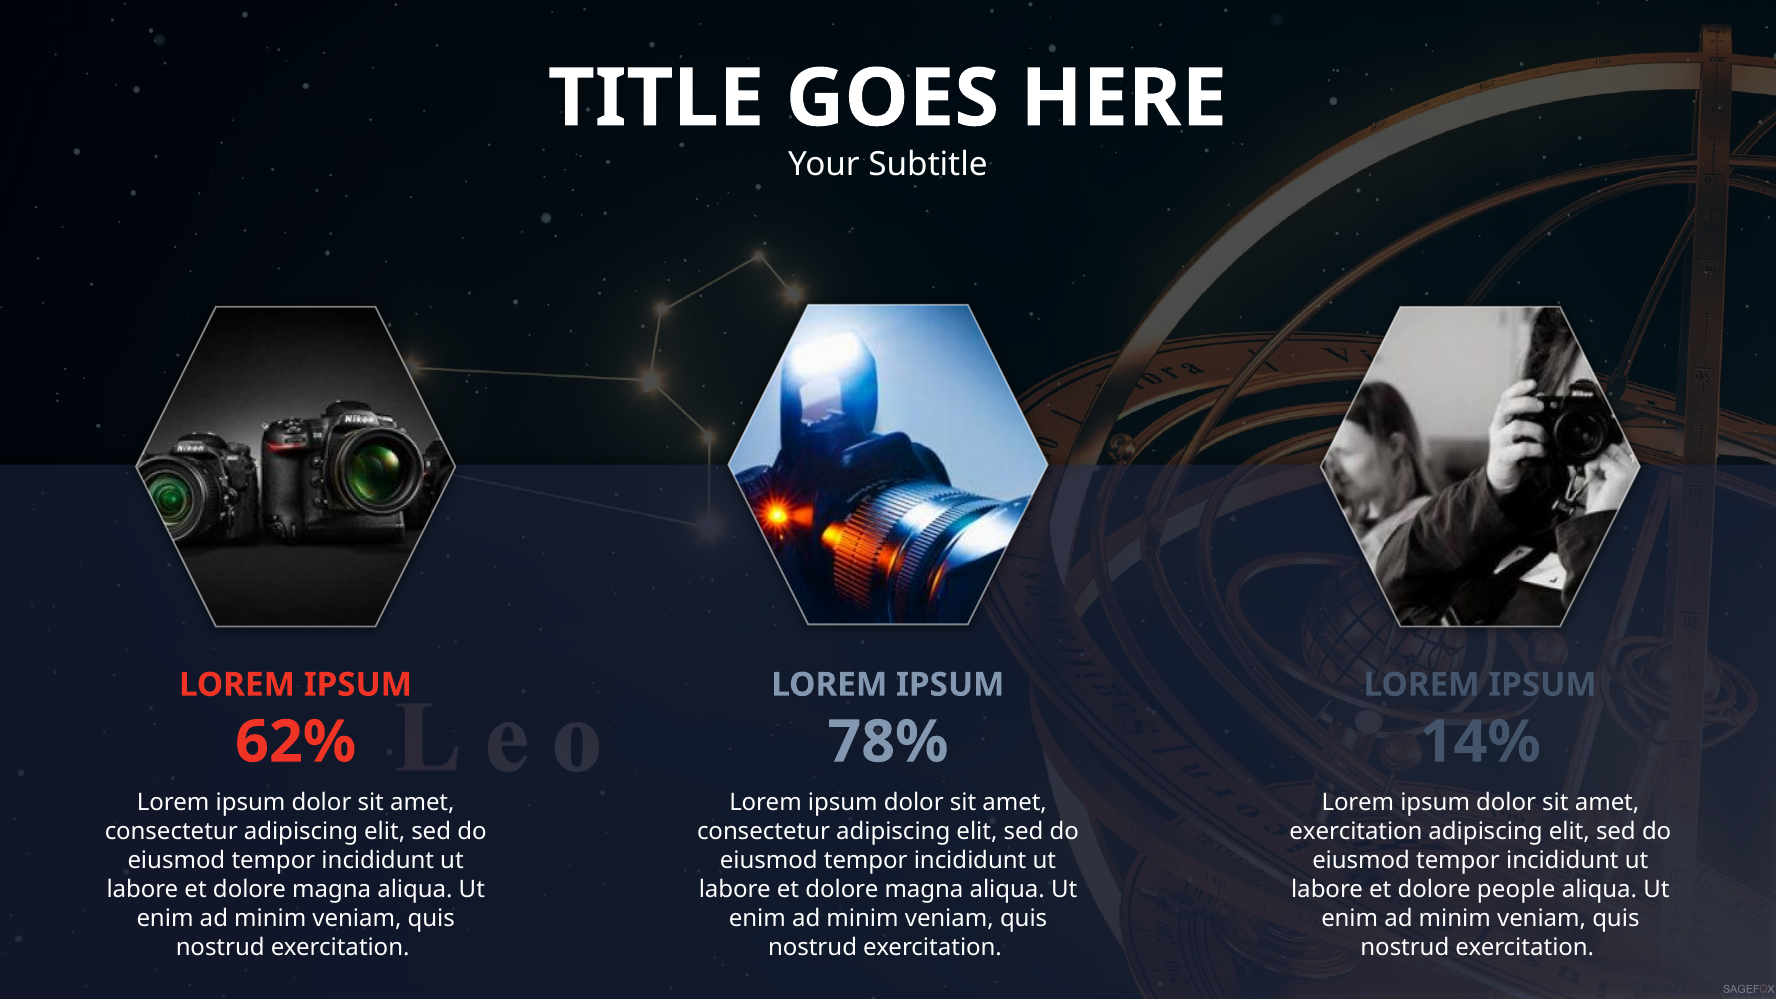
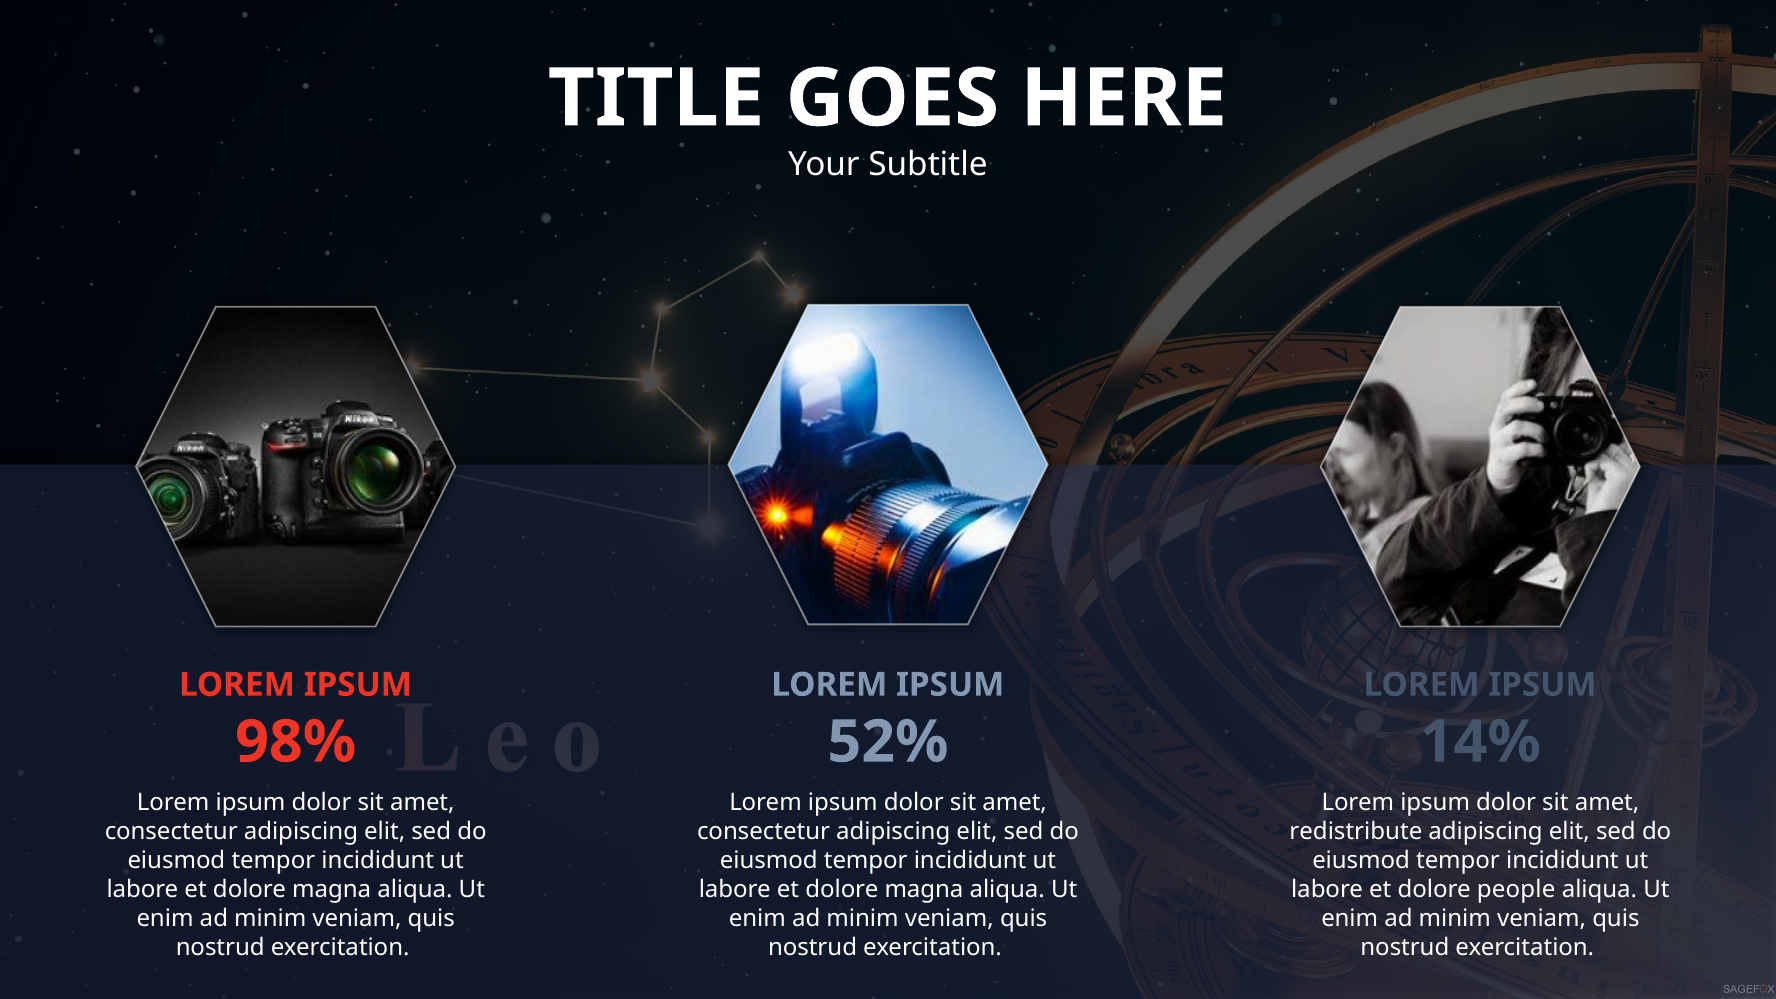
62%: 62% -> 98%
78%: 78% -> 52%
exercitation at (1356, 832): exercitation -> redistribute
